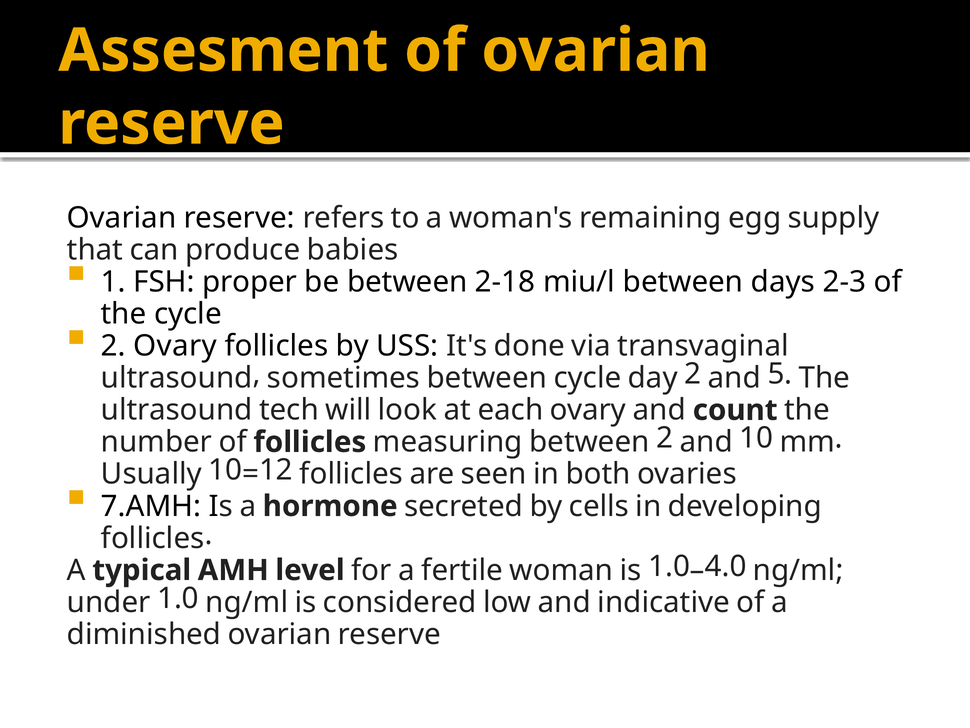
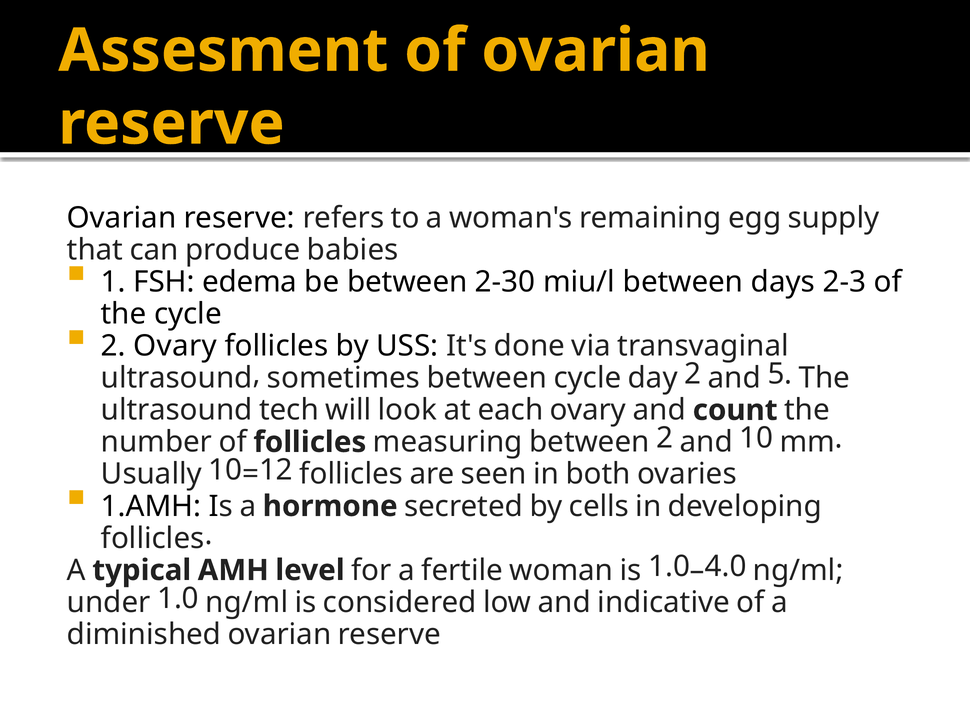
proper: proper -> edema
2-18: 2-18 -> 2-30
7.AMH: 7.AMH -> 1.AMH
